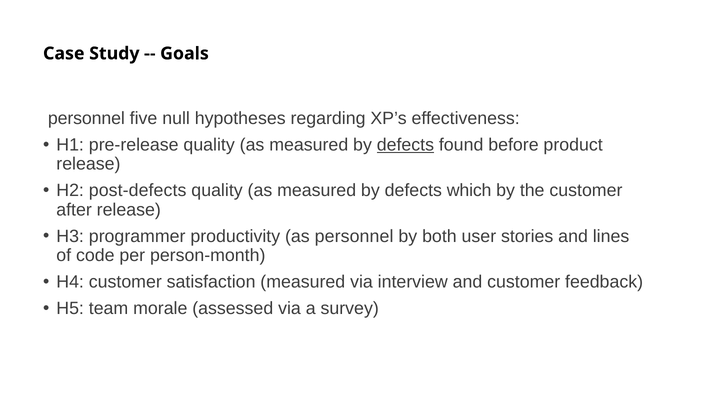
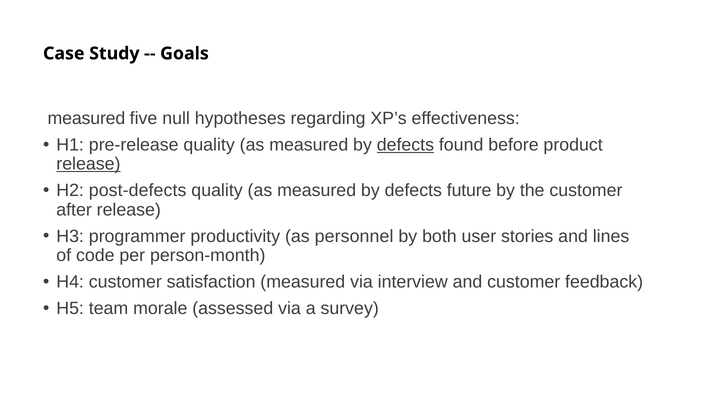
personnel at (86, 118): personnel -> measured
release at (88, 164) underline: none -> present
which: which -> future
